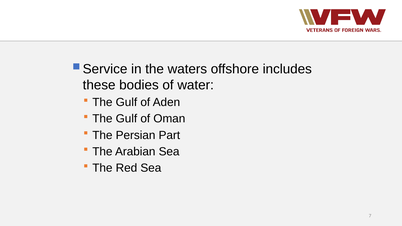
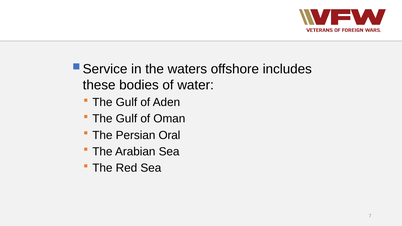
Part: Part -> Oral
